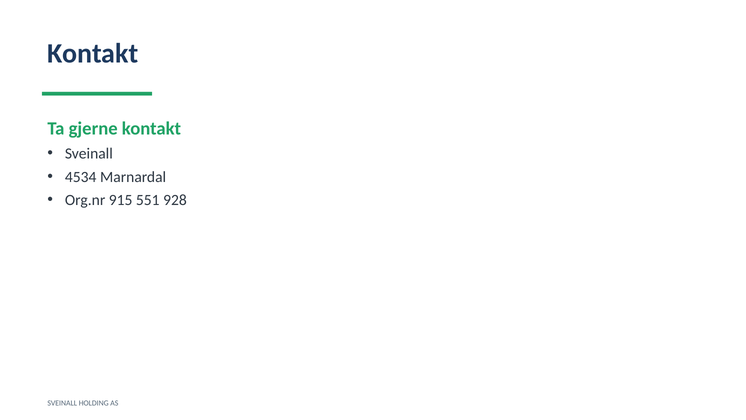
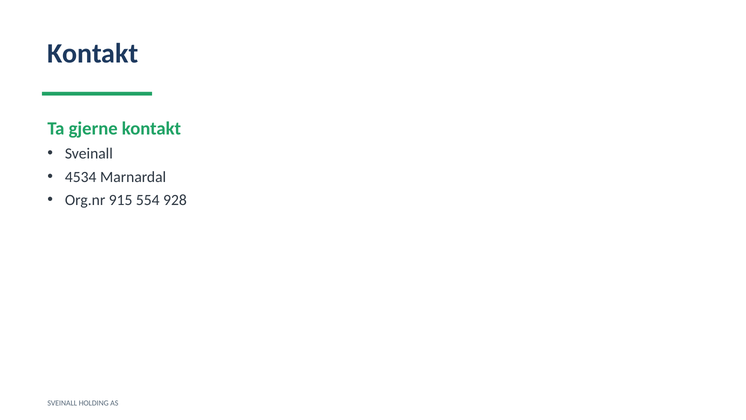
551: 551 -> 554
